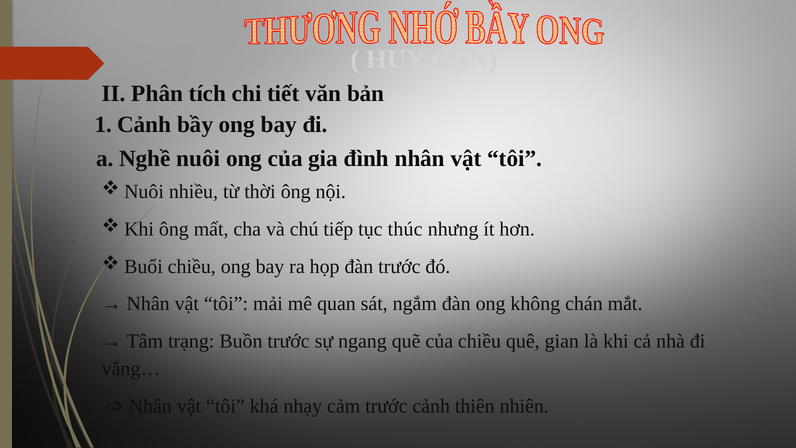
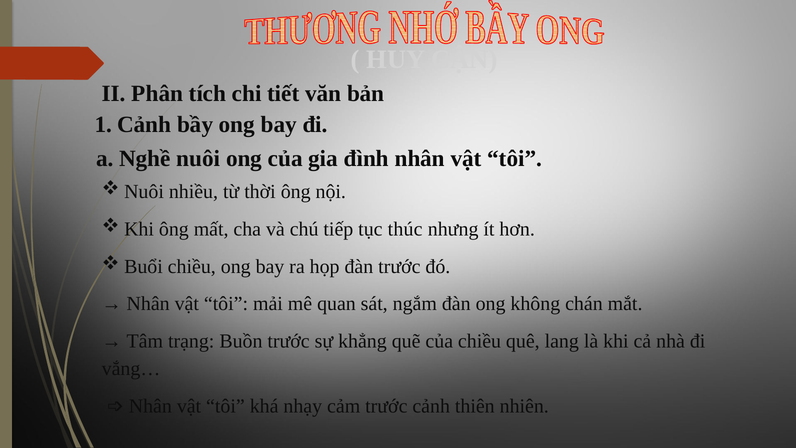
ngang: ngang -> khẳng
gian: gian -> lang
